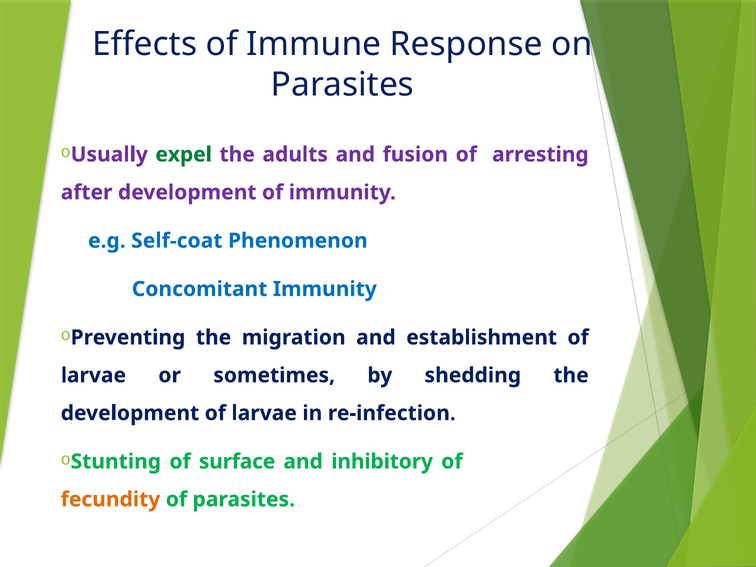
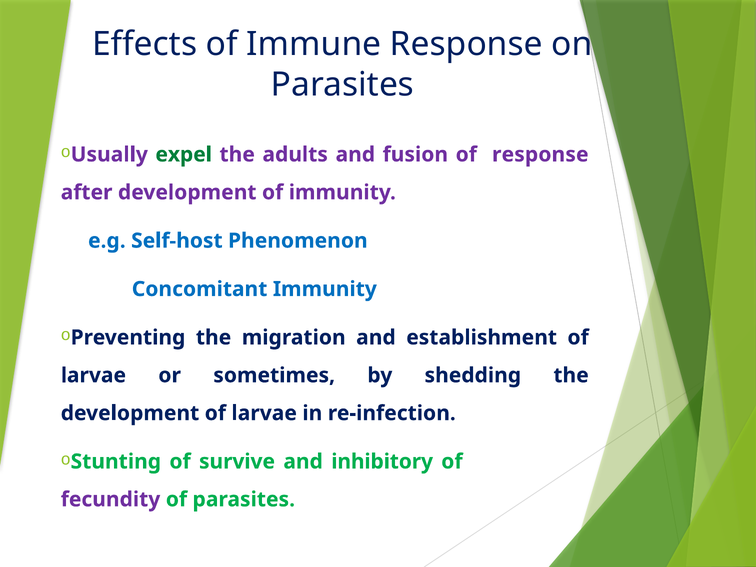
of arresting: arresting -> response
Self-coat: Self-coat -> Self-host
surface: surface -> survive
fecundity colour: orange -> purple
